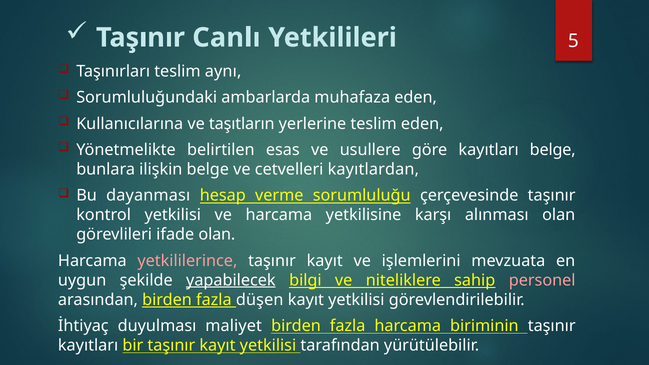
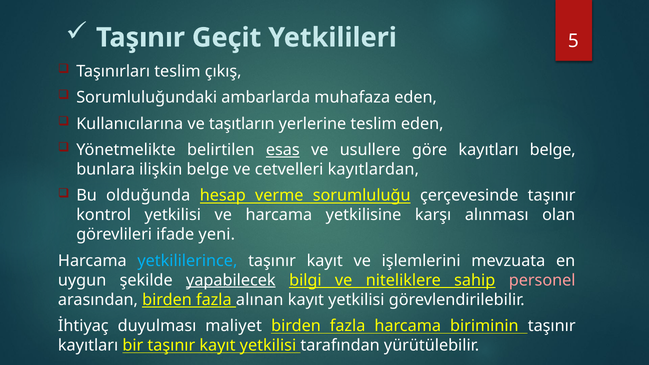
Canlı: Canlı -> Geçit
aynı: aynı -> çıkış
esas underline: none -> present
dayanması: dayanması -> olduğunda
ifade olan: olan -> yeni
yetkililerince colour: pink -> light blue
düşen: düşen -> alınan
